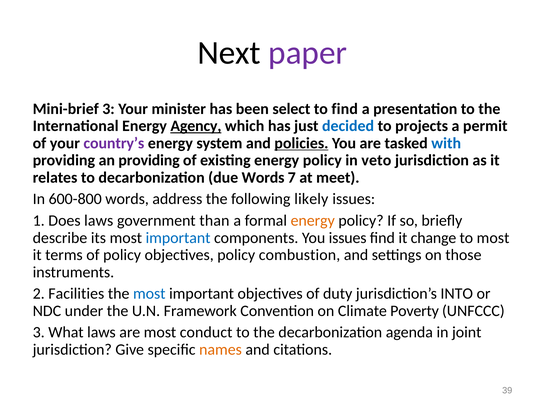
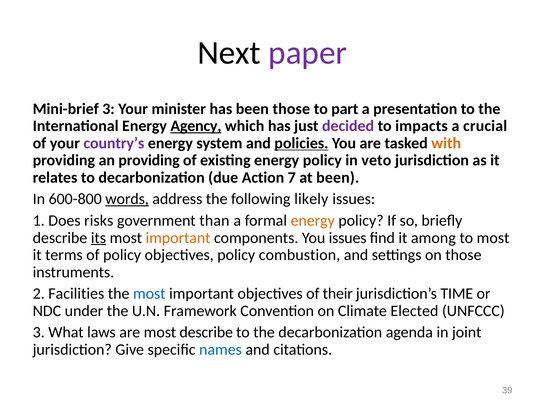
been select: select -> those
to find: find -> part
decided colour: blue -> purple
projects: projects -> impacts
permit: permit -> crucial
with colour: blue -> orange
due Words: Words -> Action
at meet: meet -> been
words at (127, 199) underline: none -> present
Does laws: laws -> risks
its underline: none -> present
important at (178, 238) colour: blue -> orange
change: change -> among
duty: duty -> their
INTO: INTO -> TIME
Poverty: Poverty -> Elected
most conduct: conduct -> describe
names colour: orange -> blue
